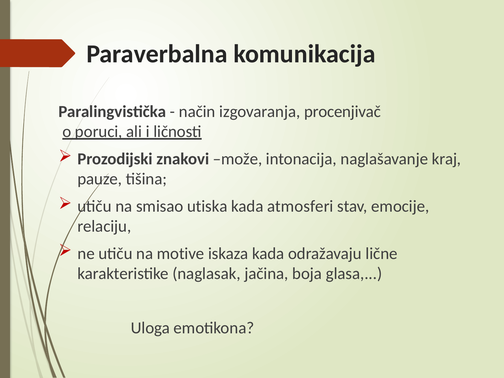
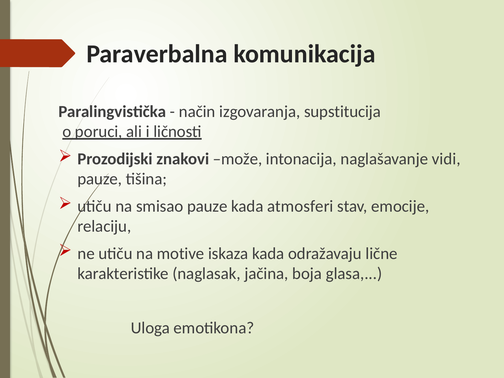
procenjivač: procenjivač -> supstitucija
kraj: kraj -> vidi
smisao utiska: utiska -> pauze
